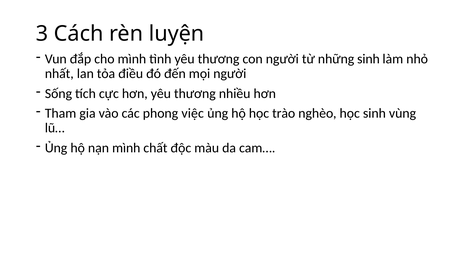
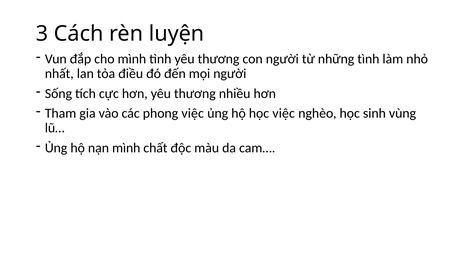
những sinh: sinh -> tình
học trào: trào -> việc
